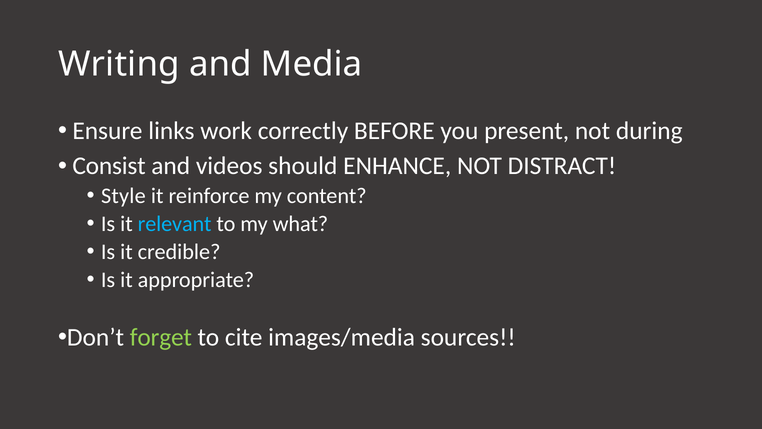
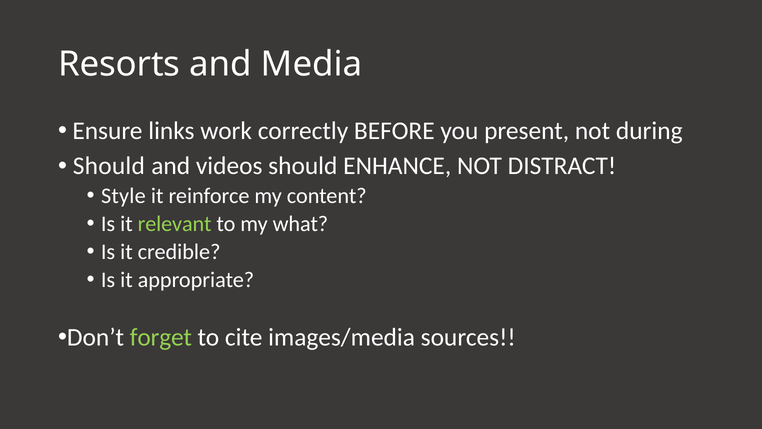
Writing: Writing -> Resorts
Consist at (109, 166): Consist -> Should
relevant colour: light blue -> light green
